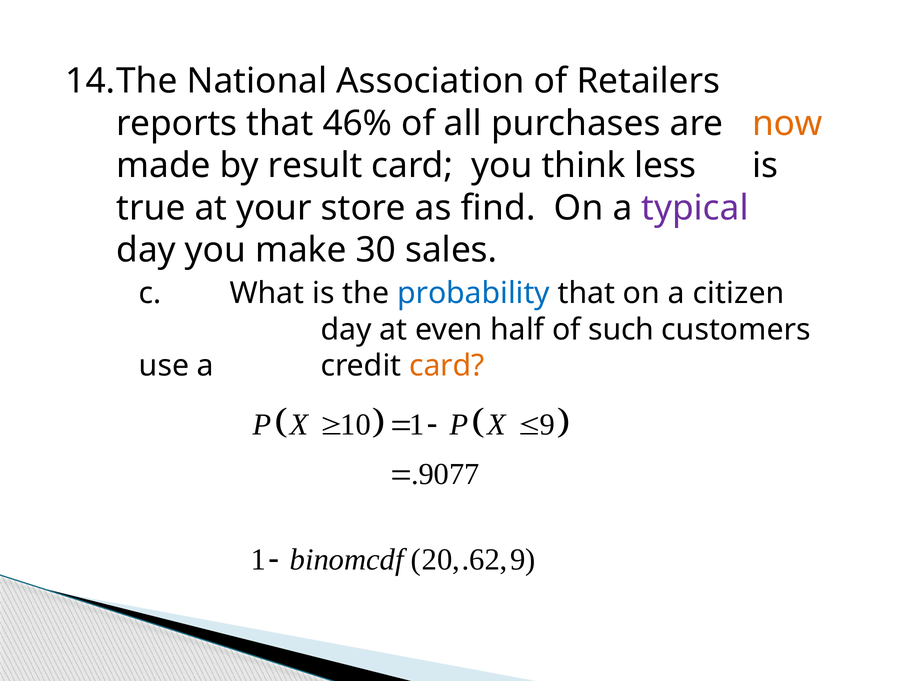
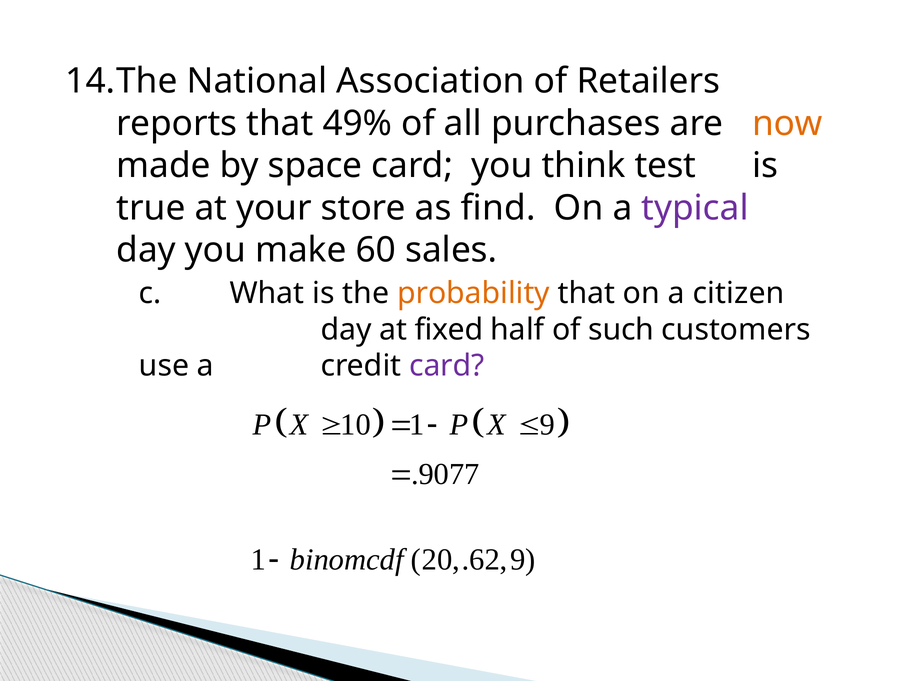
46%: 46% -> 49%
result: result -> space
less: less -> test
30: 30 -> 60
probability colour: blue -> orange
even: even -> fixed
card at (447, 366) colour: orange -> purple
